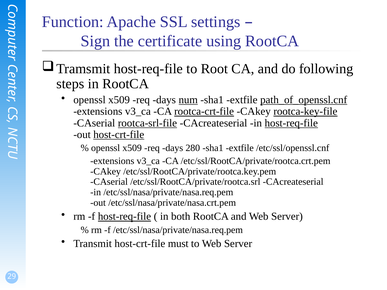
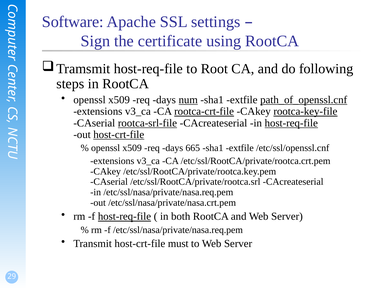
Function: Function -> Software
280: 280 -> 665
